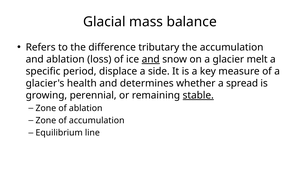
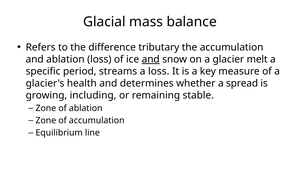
displace: displace -> streams
a side: side -> loss
perennial: perennial -> including
stable underline: present -> none
